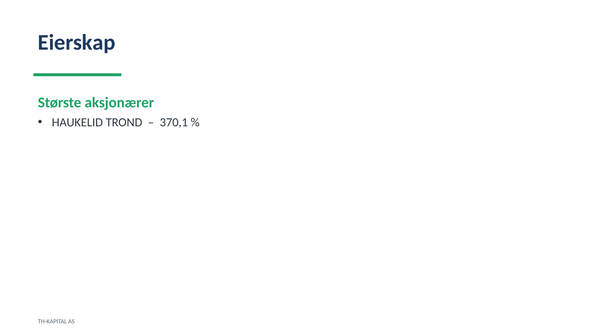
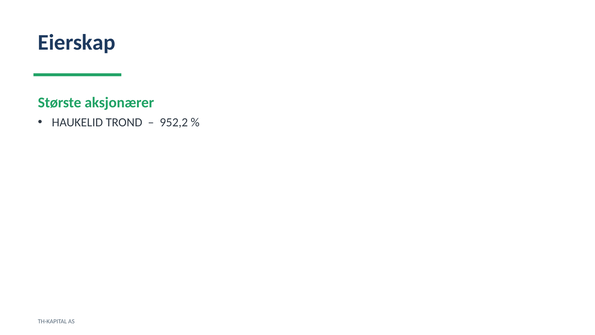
370,1: 370,1 -> 952,2
